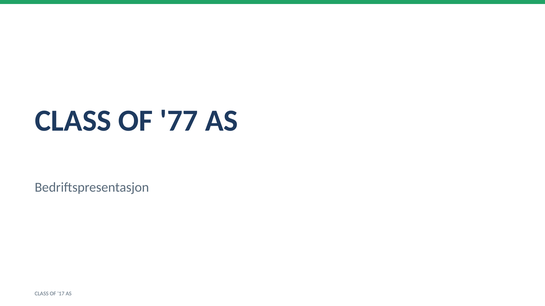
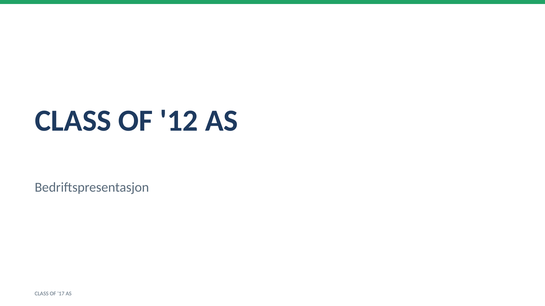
77: 77 -> 12
